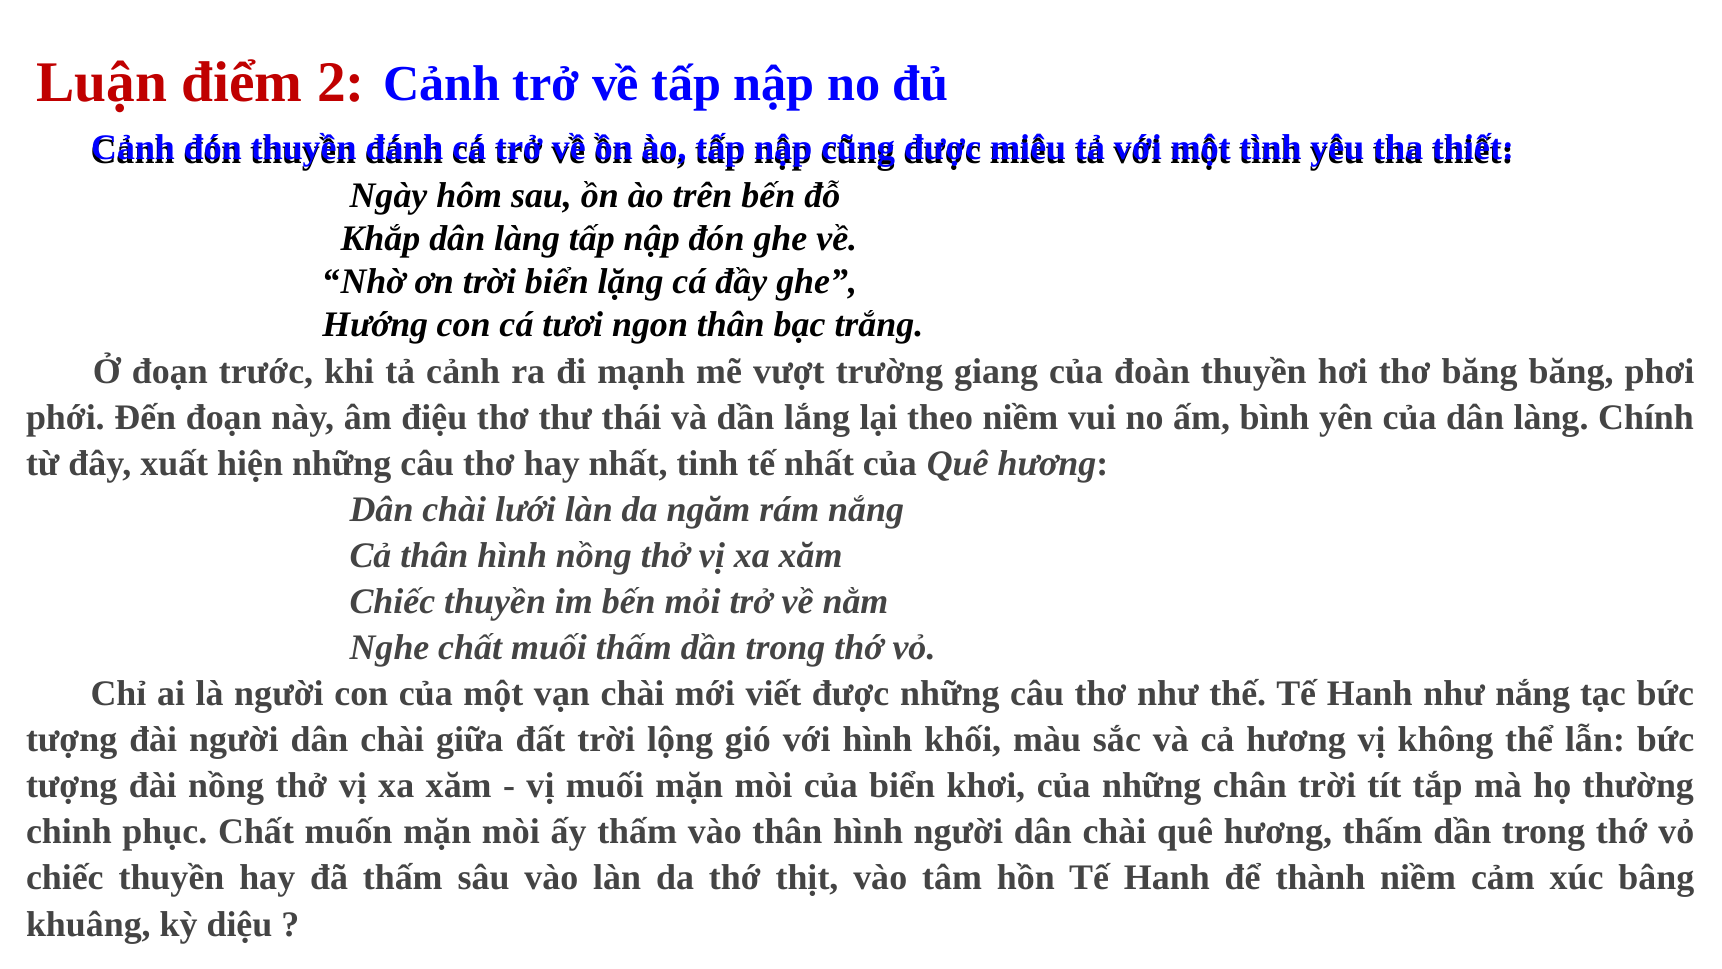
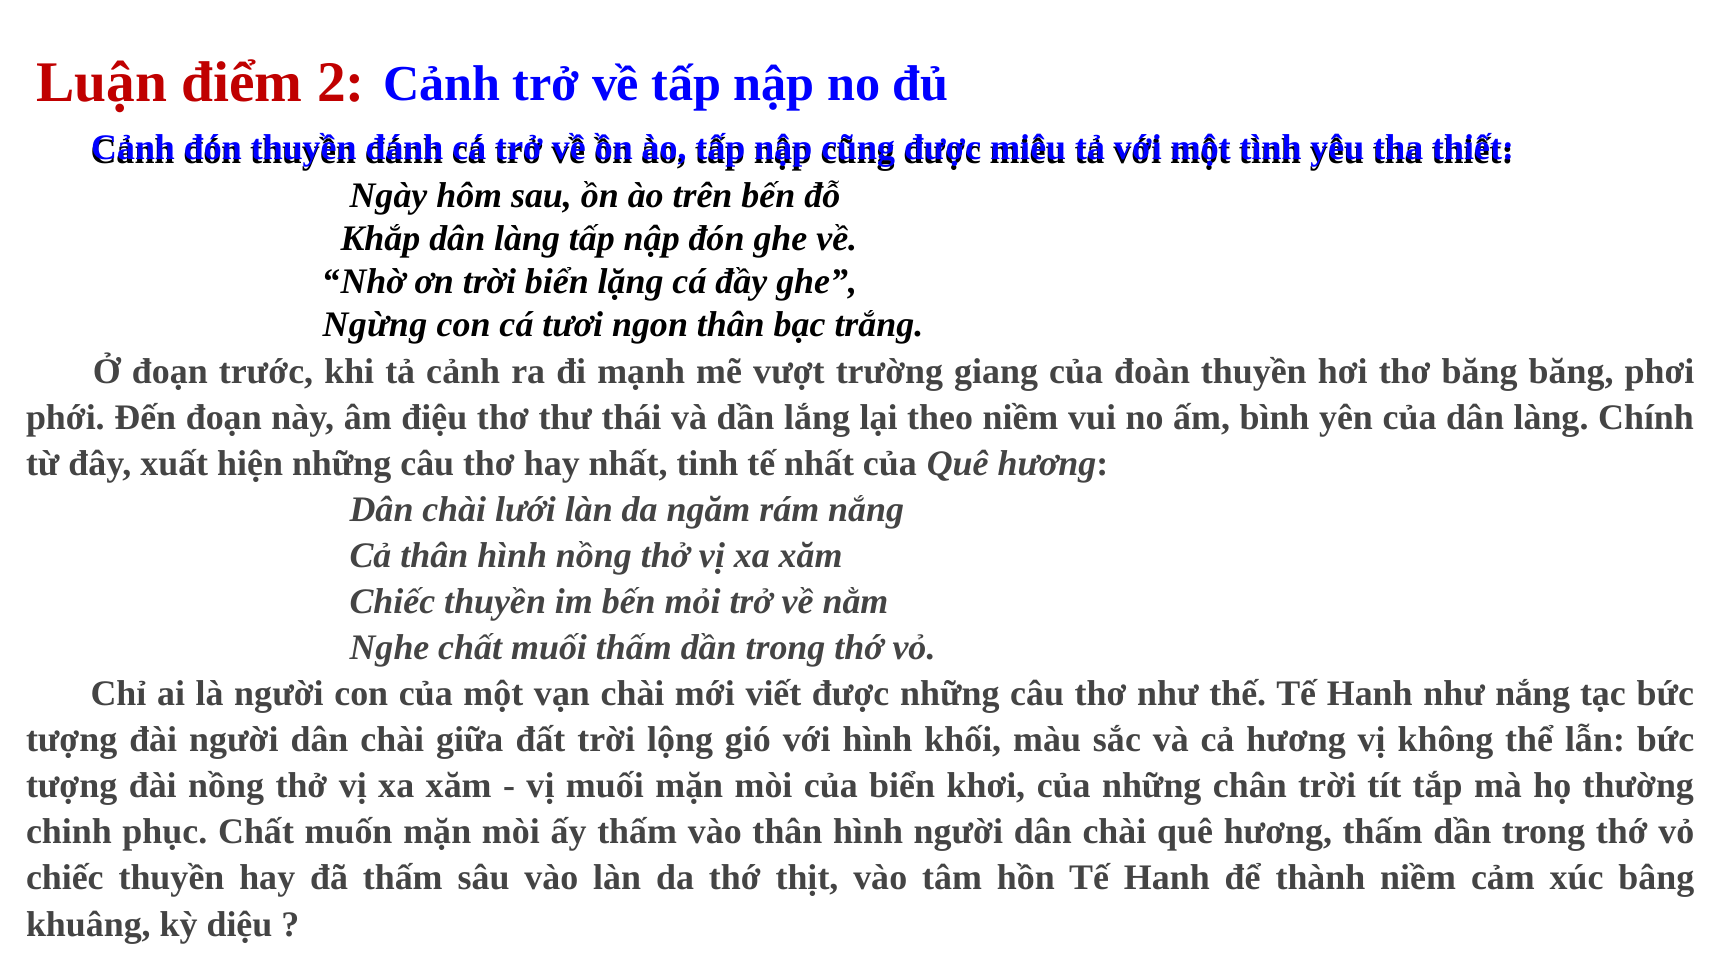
Hướng: Hướng -> Ngừng
